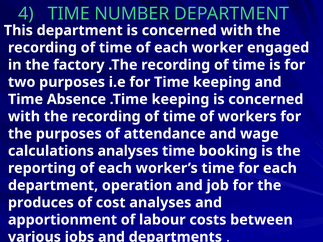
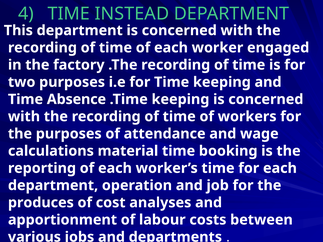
NUMBER: NUMBER -> INSTEAD
calculations analyses: analyses -> material
